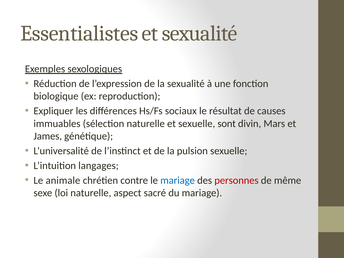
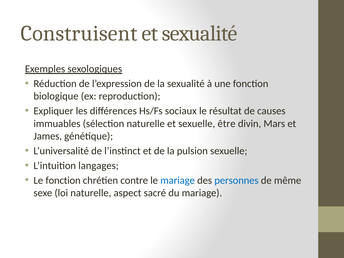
Essentialistes: Essentialistes -> Construisent
sont: sont -> être
Le animale: animale -> fonction
personnes colour: red -> blue
